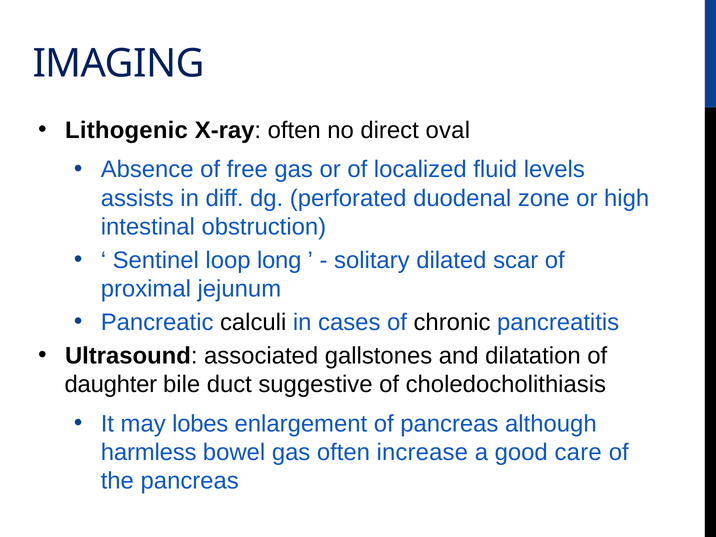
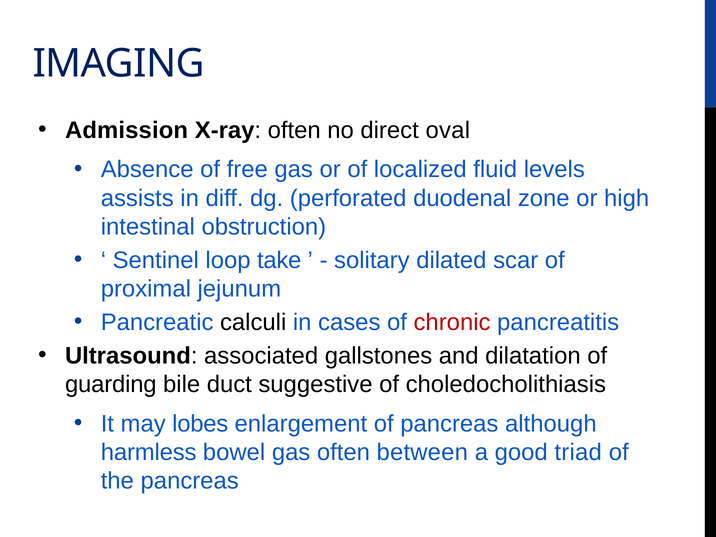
Lithogenic: Lithogenic -> Admission
long: long -> take
chronic colour: black -> red
daughter: daughter -> guarding
increase: increase -> between
care: care -> triad
